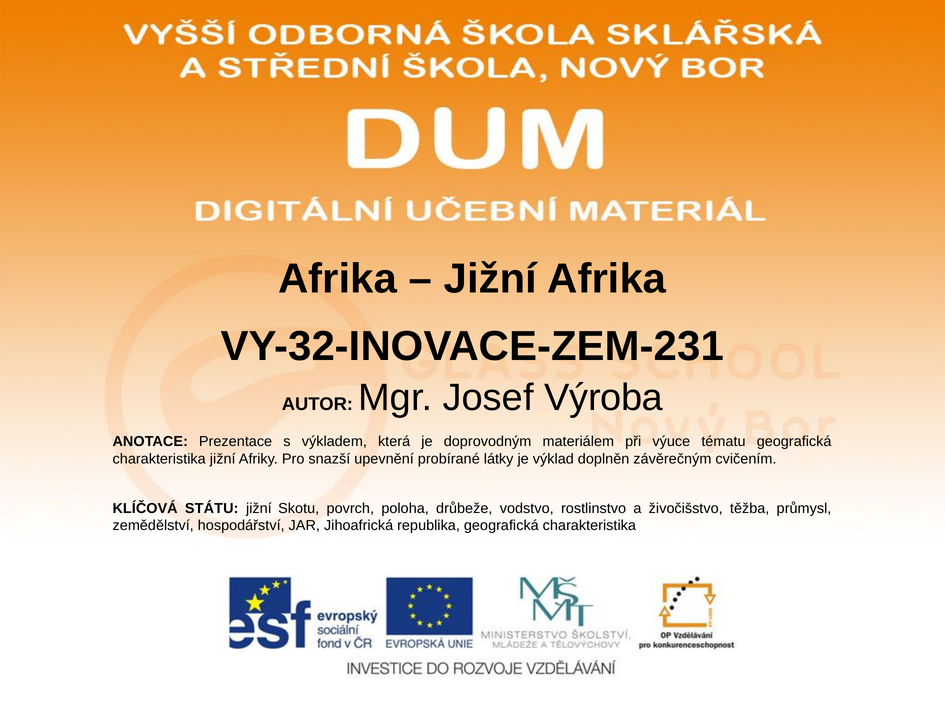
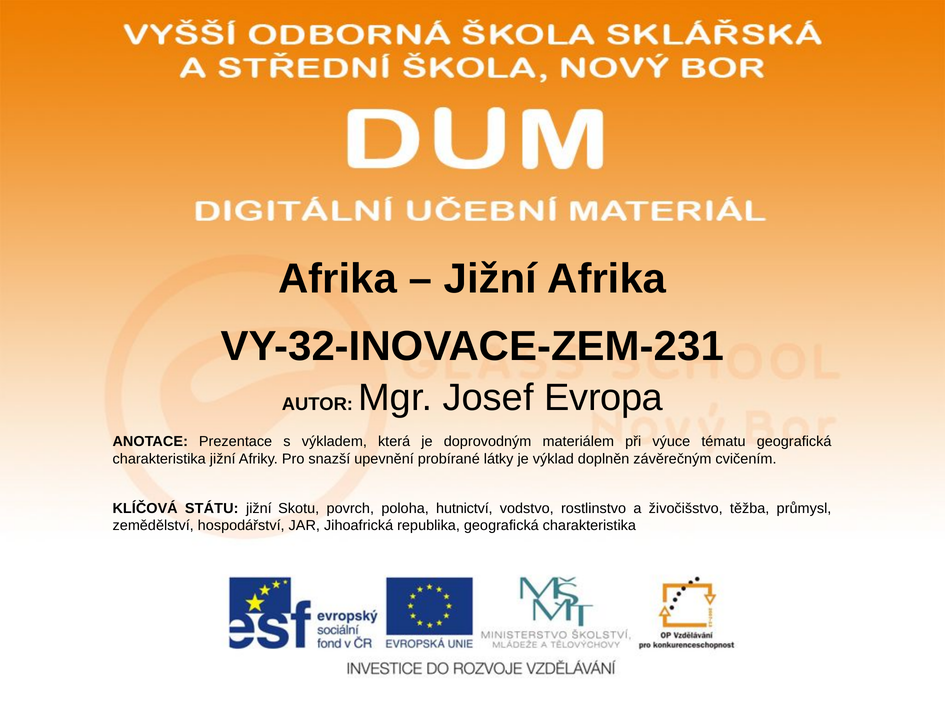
Výroba: Výroba -> Evropa
drůbeže: drůbeže -> hutnictví
